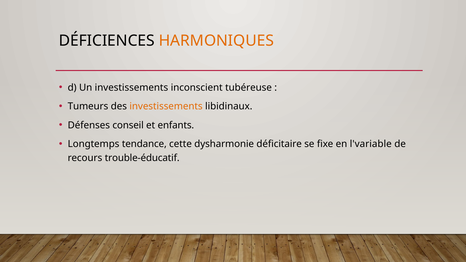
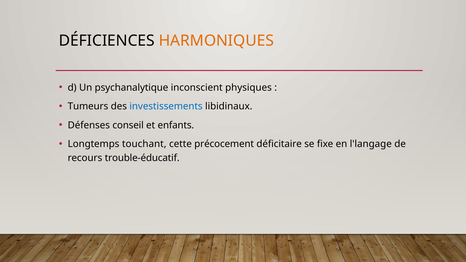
Un investissements: investissements -> psychanalytique
tubéreuse: tubéreuse -> physiques
investissements at (166, 106) colour: orange -> blue
tendance: tendance -> touchant
dysharmonie: dysharmonie -> précocement
l'variable: l'variable -> l'langage
